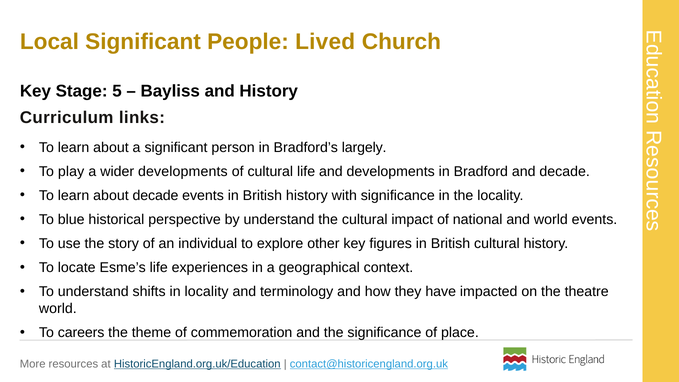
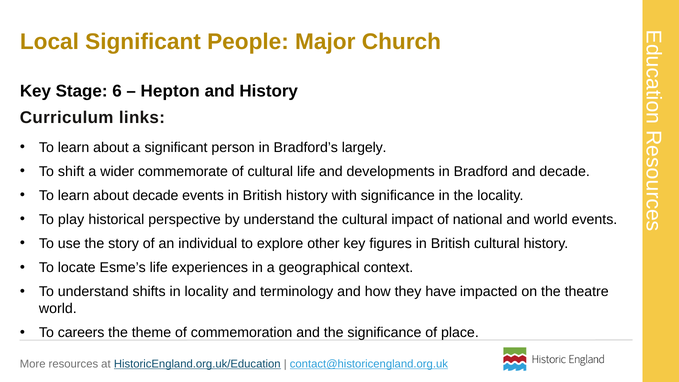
Lived: Lived -> Major
5: 5 -> 6
Bayliss: Bayliss -> Hepton
play: play -> shift
wider developments: developments -> commemorate
blue: blue -> play
